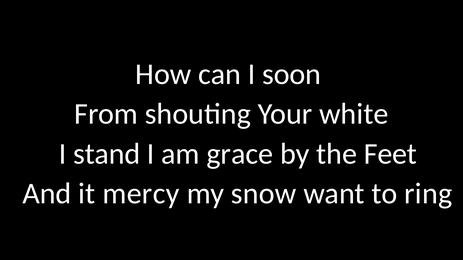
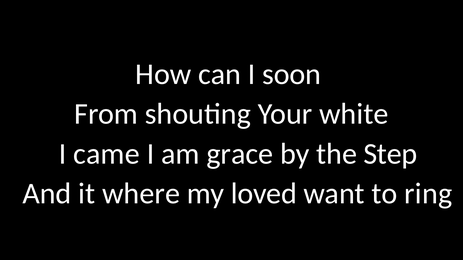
stand: stand -> came
Feet: Feet -> Step
mercy: mercy -> where
snow: snow -> loved
